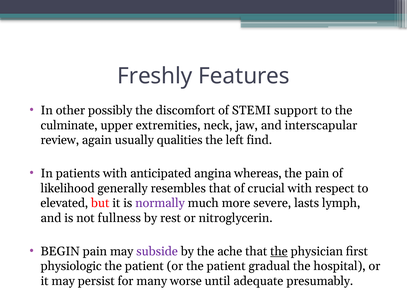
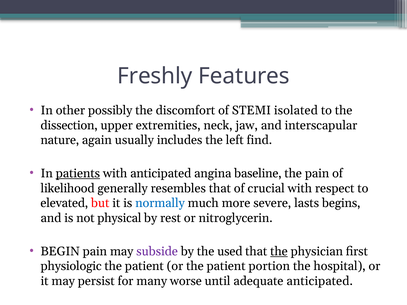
support: support -> isolated
culminate: culminate -> dissection
review: review -> nature
qualities: qualities -> includes
patients underline: none -> present
whereas: whereas -> baseline
normally colour: purple -> blue
lymph: lymph -> begins
fullness: fullness -> physical
ache: ache -> used
gradual: gradual -> portion
adequate presumably: presumably -> anticipated
